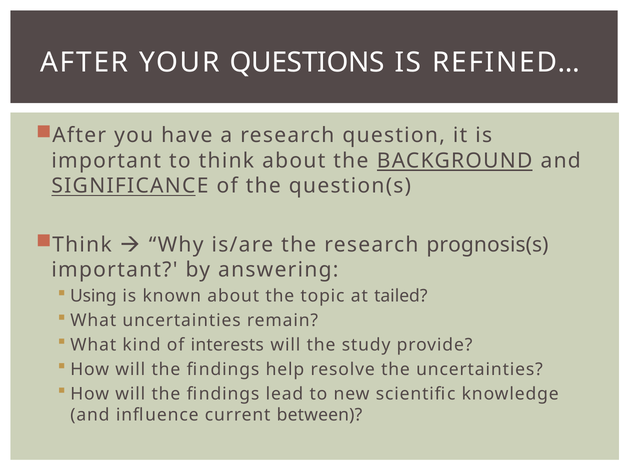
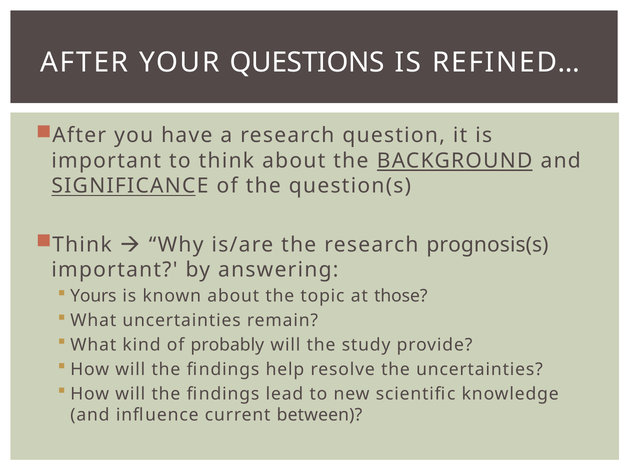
Using: Using -> Yours
tailed: tailed -> those
interests: interests -> probably
